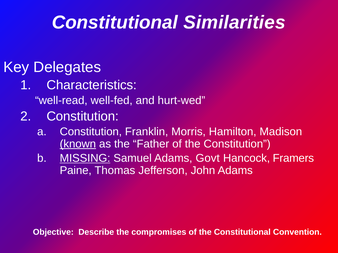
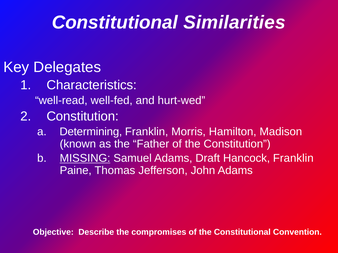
Constitution at (91, 132): Constitution -> Determining
known underline: present -> none
Govt: Govt -> Draft
Hancock Framers: Framers -> Franklin
